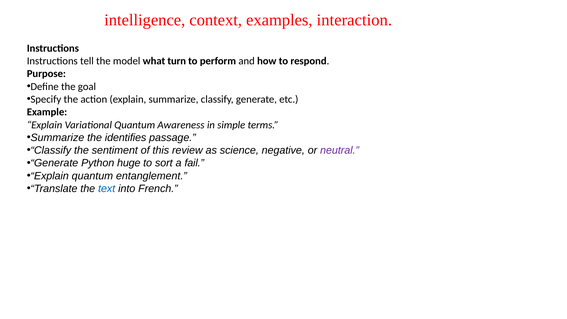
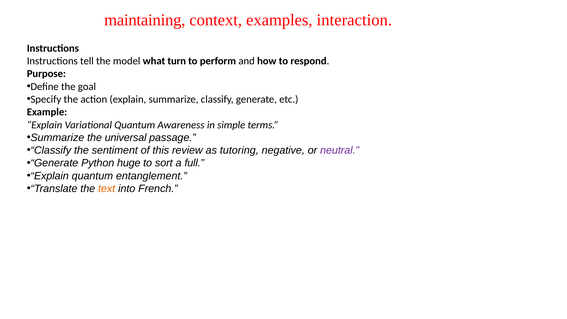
intelligence: intelligence -> maintaining
identifies: identifies -> universal
science: science -> tutoring
fail: fail -> full
text colour: blue -> orange
